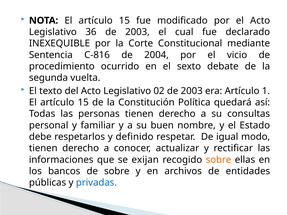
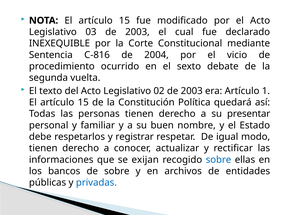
36: 36 -> 03
consultas: consultas -> presentar
definido: definido -> registrar
sobre at (219, 160) colour: orange -> blue
